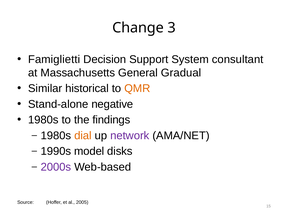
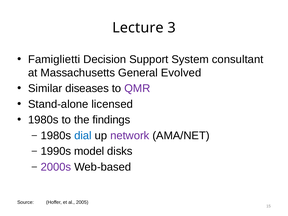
Change: Change -> Lecture
Gradual: Gradual -> Evolved
historical: historical -> diseases
QMR colour: orange -> purple
negative: negative -> licensed
dial colour: orange -> blue
